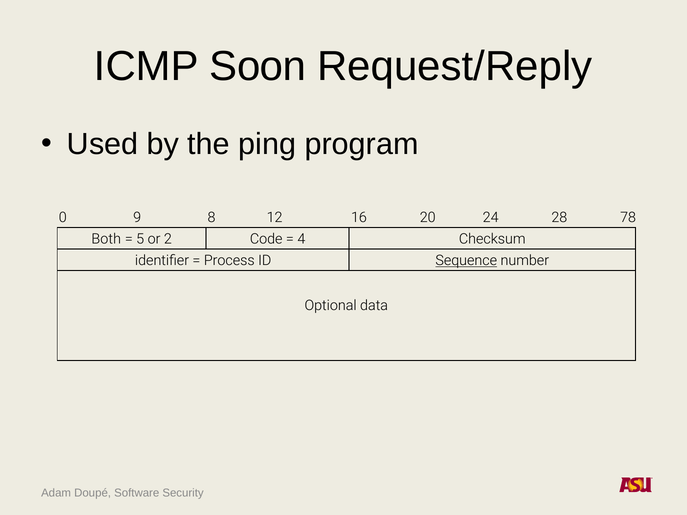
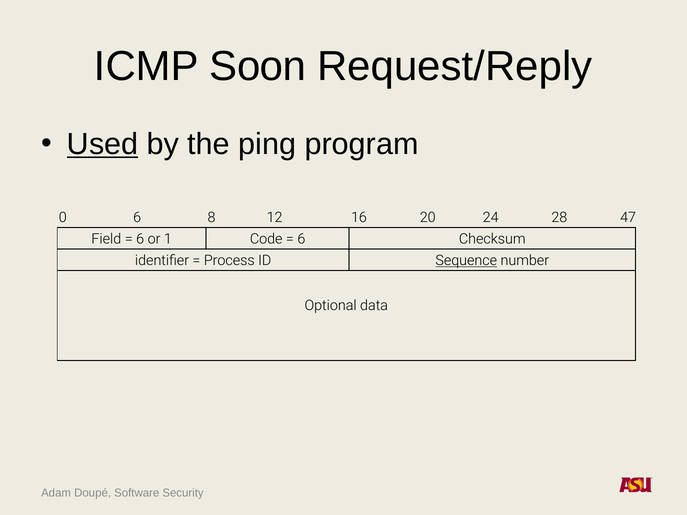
Used underline: none -> present
0 9: 9 -> 6
78: 78 -> 47
Both: Both -> Field
5 at (140, 239): 5 -> 6
2: 2 -> 1
4 at (301, 239): 4 -> 6
